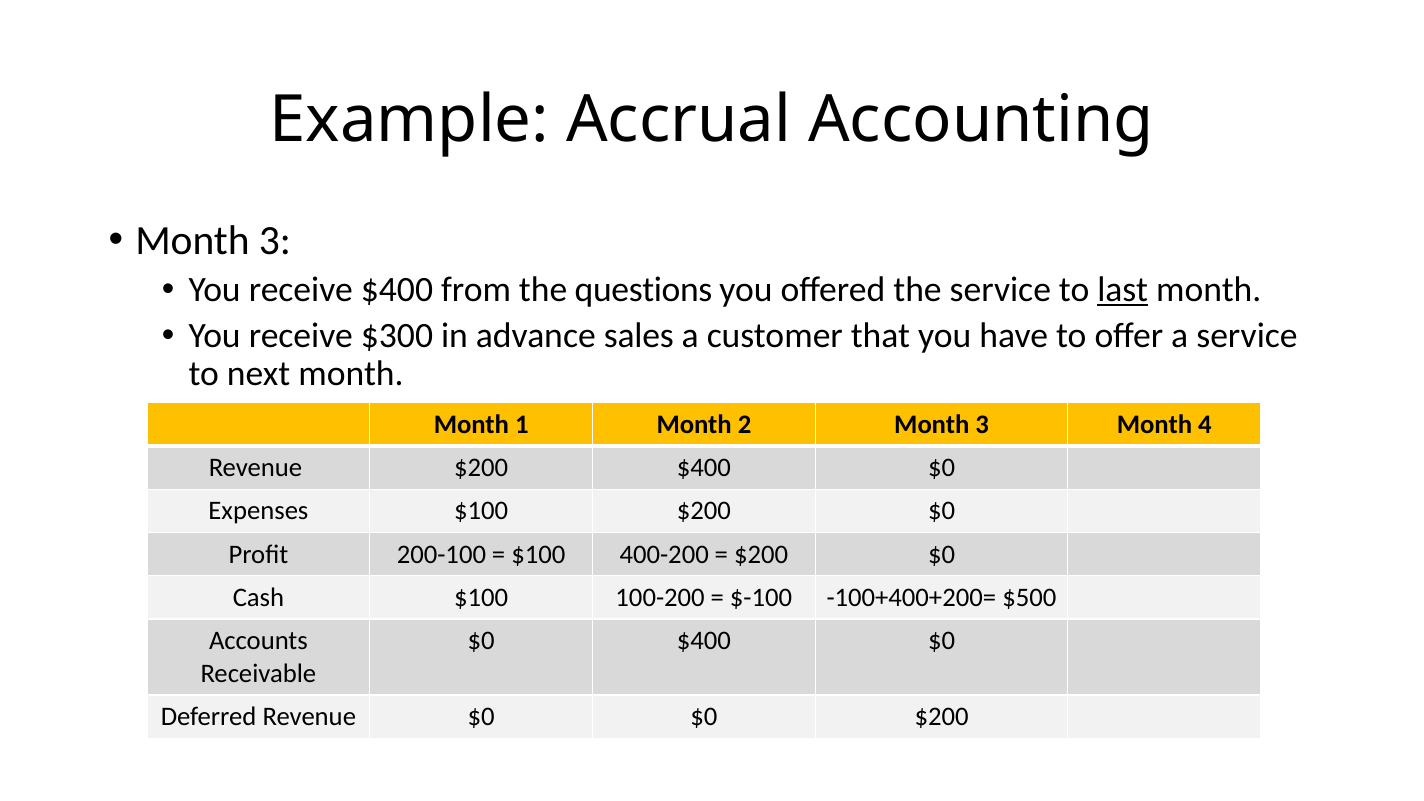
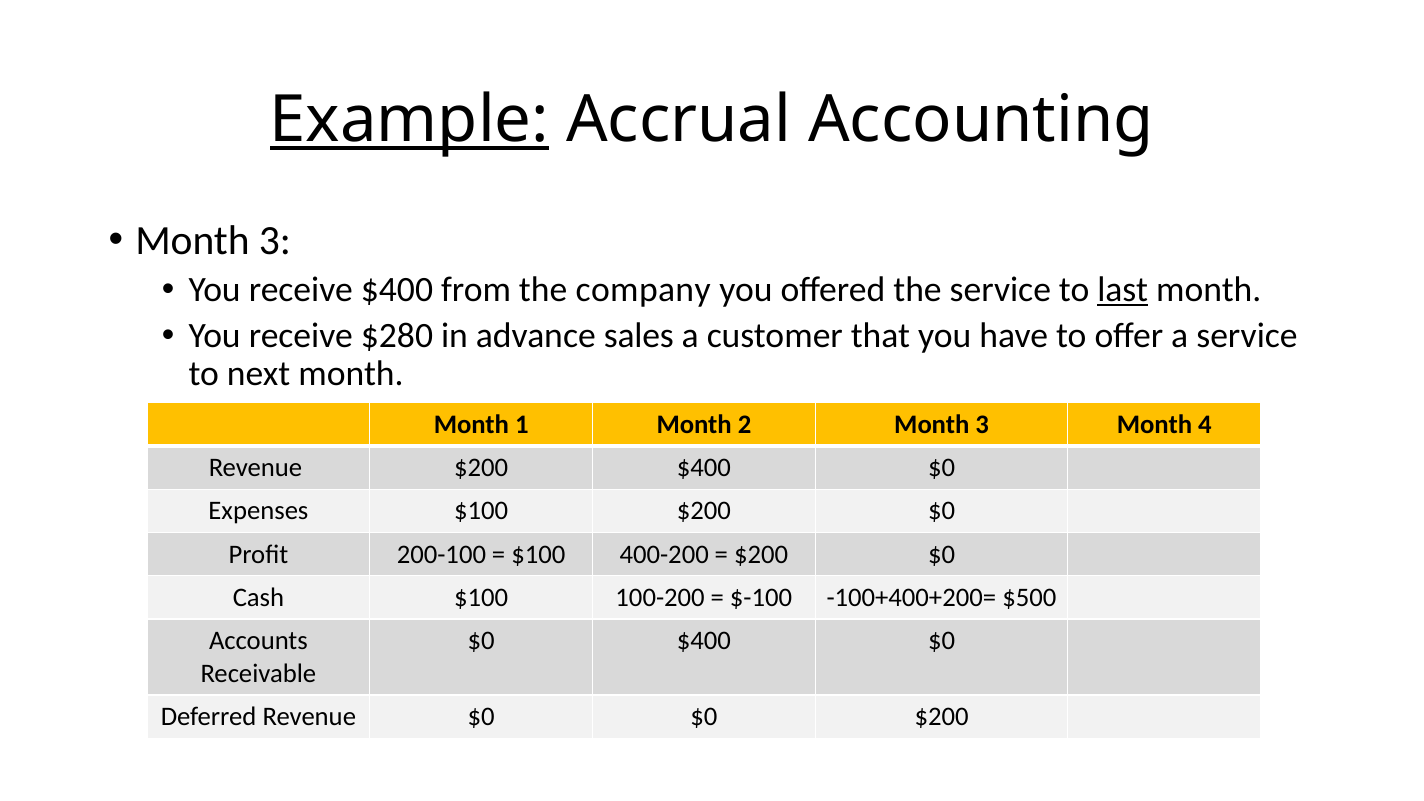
Example underline: none -> present
questions: questions -> company
$300: $300 -> $280
